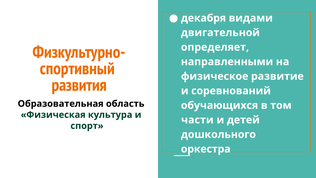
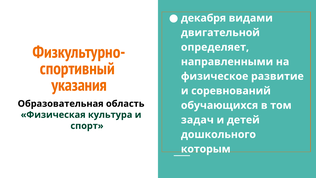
развития: развития -> указания
части: части -> задач
оркестра: оркестра -> которым
